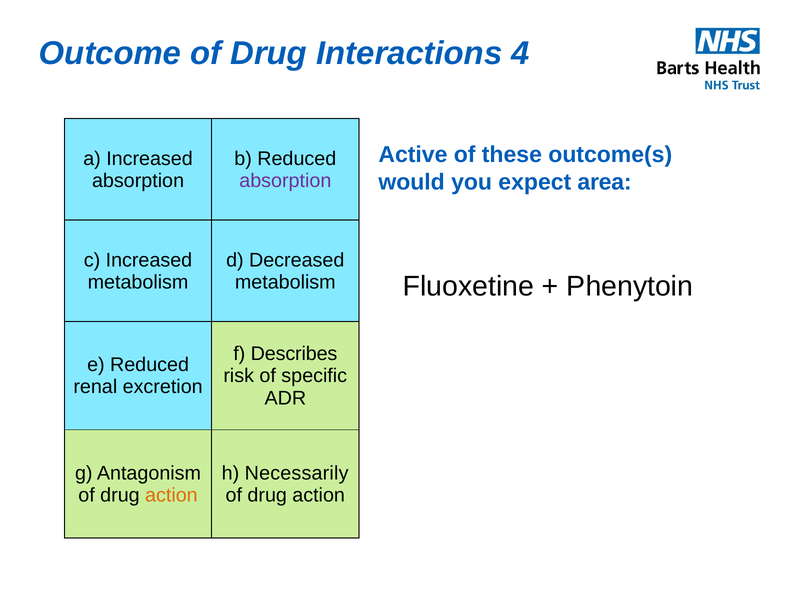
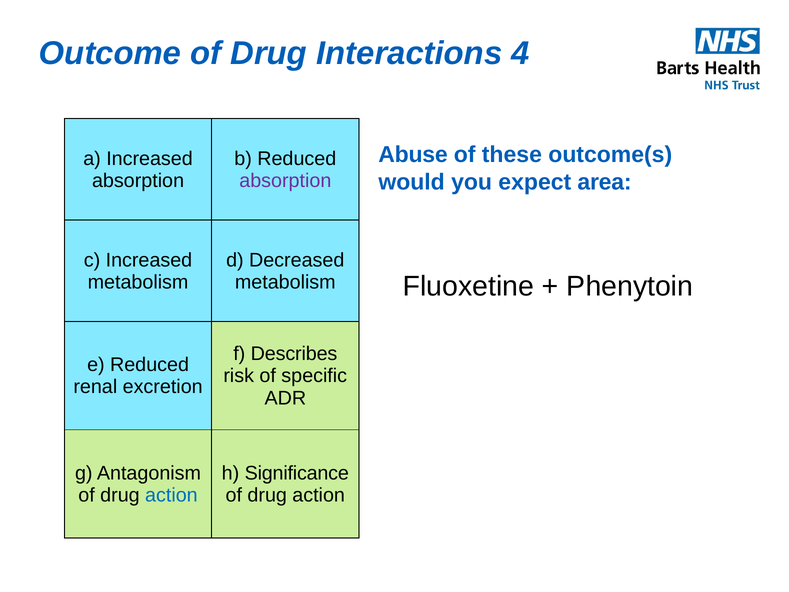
Active: Active -> Abuse
Necessarily: Necessarily -> Significance
action at (171, 495) colour: orange -> blue
